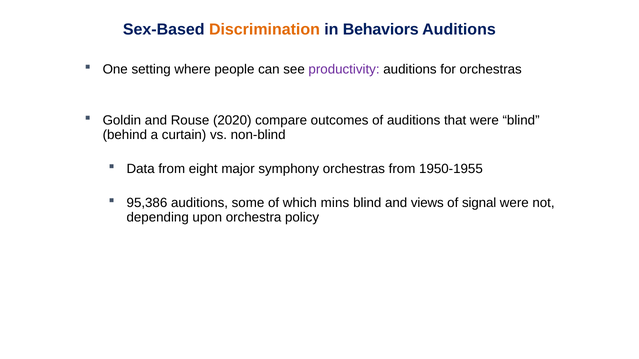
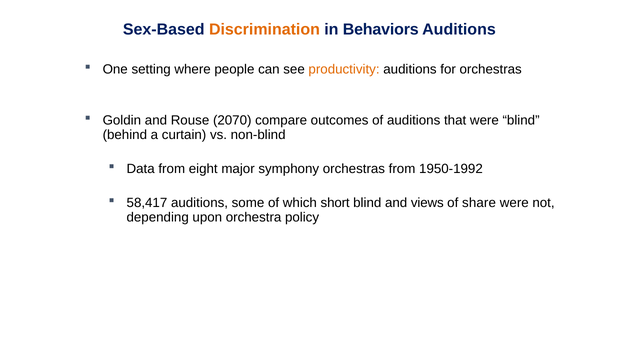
productivity colour: purple -> orange
2020: 2020 -> 2070
1950-1955: 1950-1955 -> 1950-1992
95,386: 95,386 -> 58,417
mins: mins -> short
signal: signal -> share
